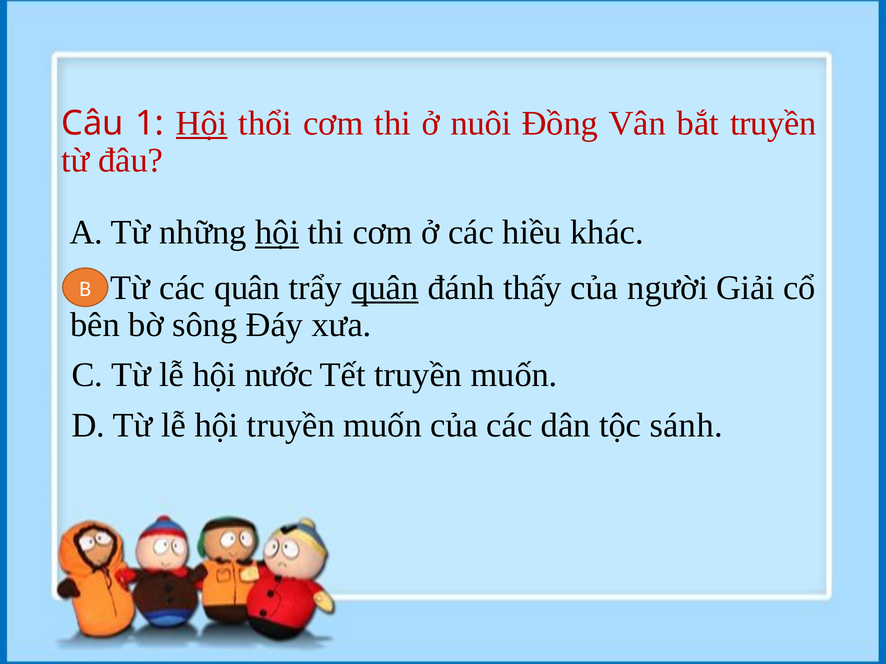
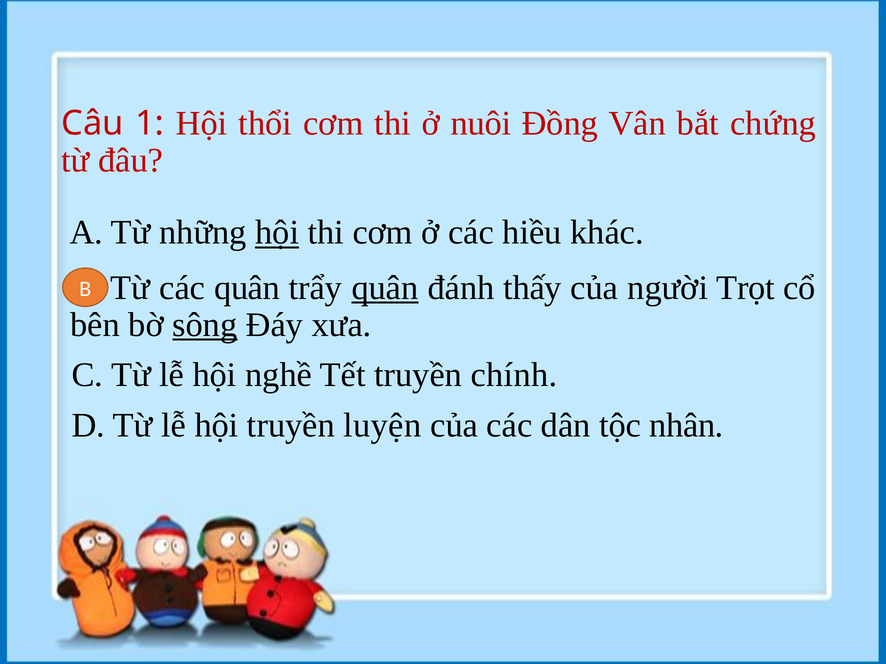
Hội at (202, 123) underline: present -> none
bắt truyền: truyền -> chứng
Giải: Giải -> Trọt
sông underline: none -> present
nước: nước -> nghề
Tết truyền muốn: muốn -> chính
hội truyền muốn: muốn -> luyện
sánh: sánh -> nhân
